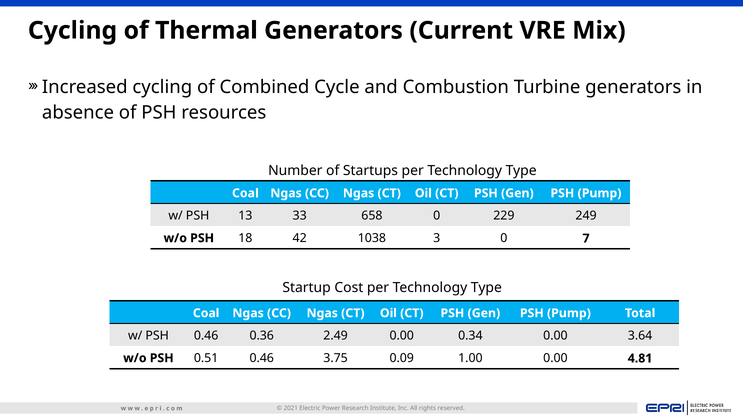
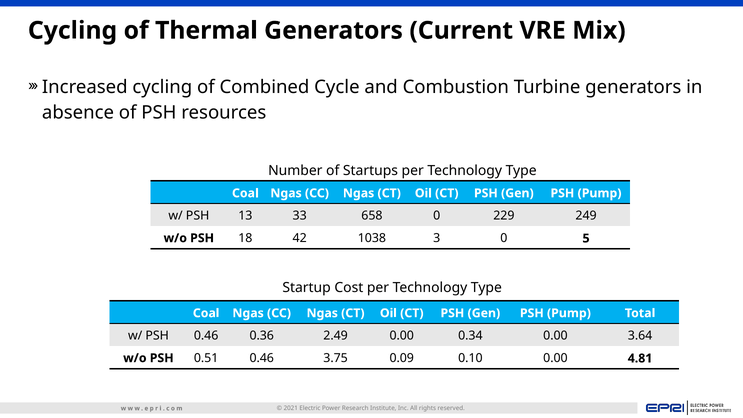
7: 7 -> 5
1.00: 1.00 -> 0.10
